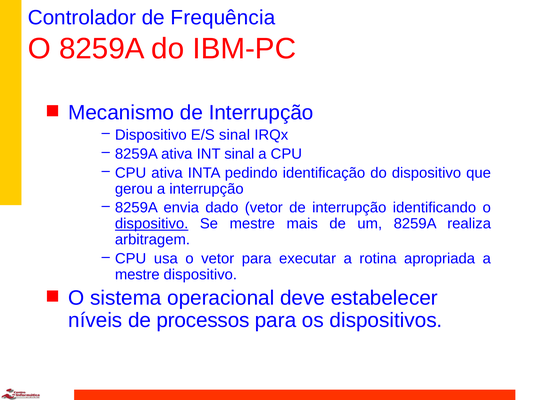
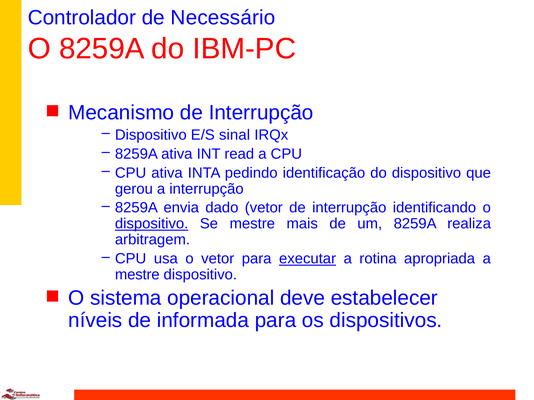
Frequência: Frequência -> Necessário
INT sinal: sinal -> read
executar underline: none -> present
processos: processos -> informada
